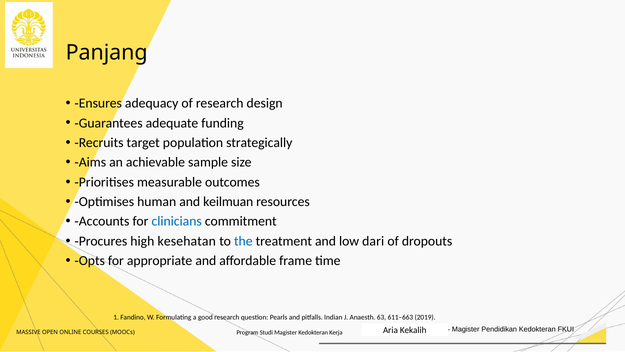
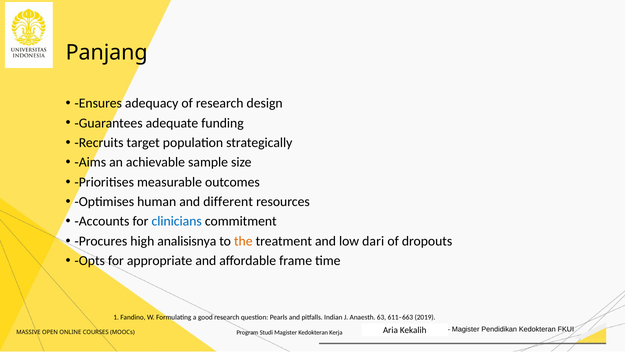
keilmuan: keilmuan -> different
kesehatan: kesehatan -> analisisnya
the colour: blue -> orange
